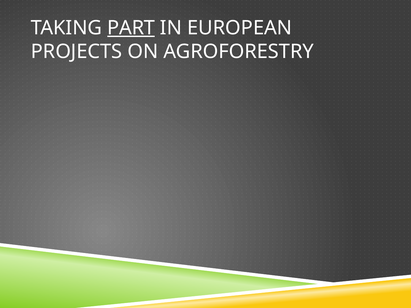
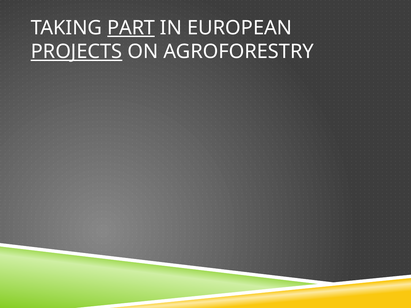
PROJECTS underline: none -> present
